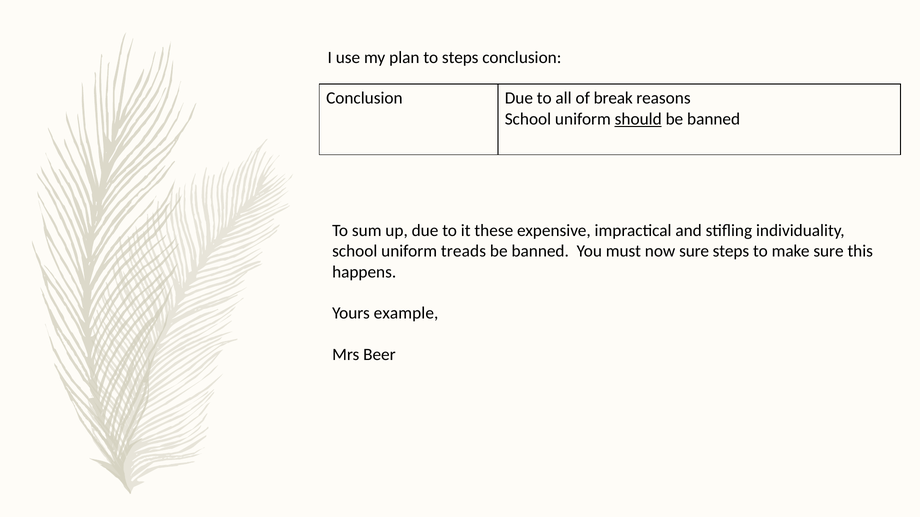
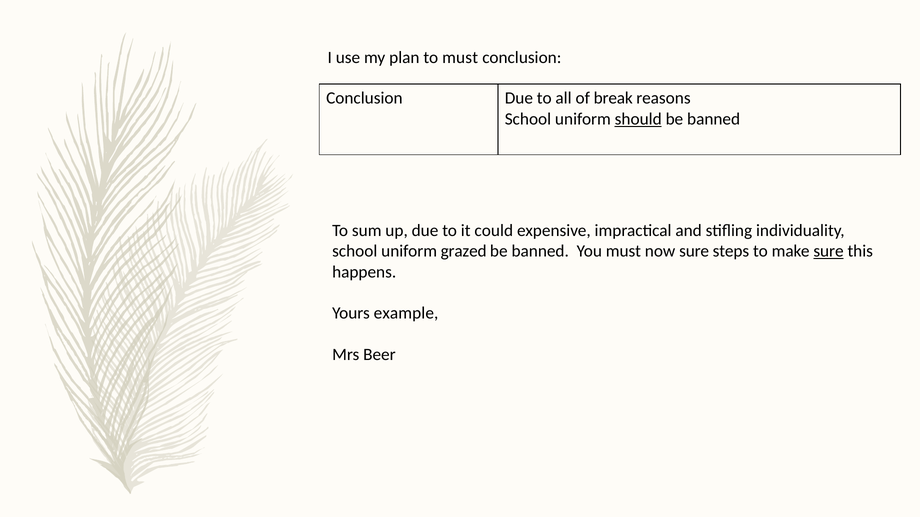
to steps: steps -> must
these: these -> could
treads: treads -> grazed
sure at (829, 251) underline: none -> present
